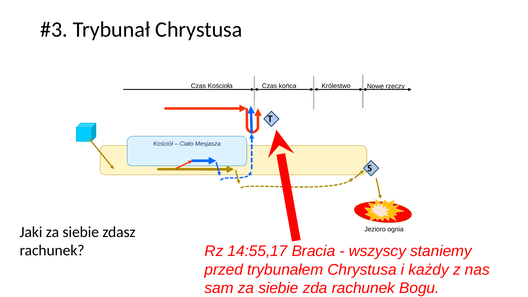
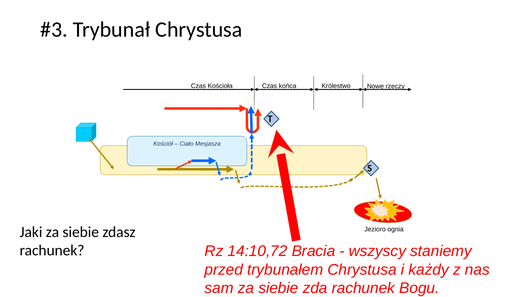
14:55,17: 14:55,17 -> 14:10,72
